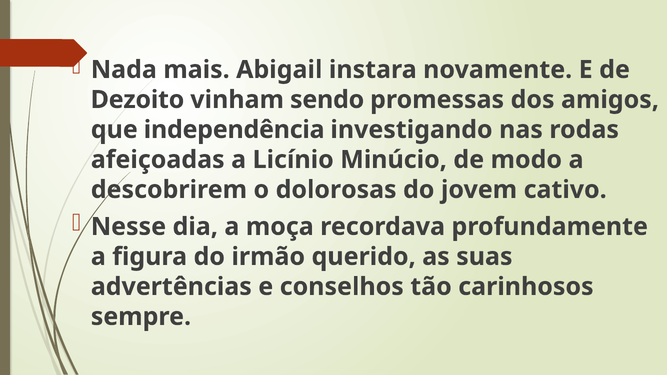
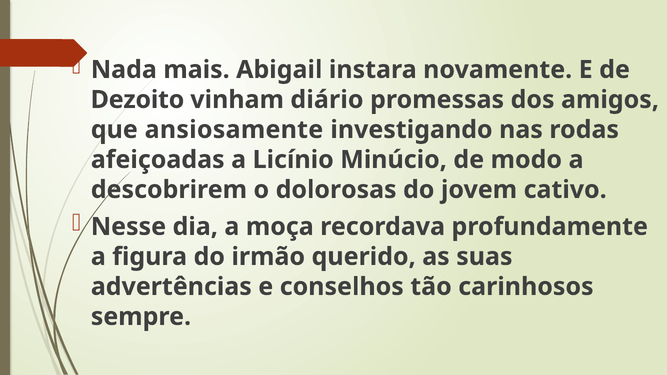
sendo: sendo -> diário
independência: independência -> ansiosamente
